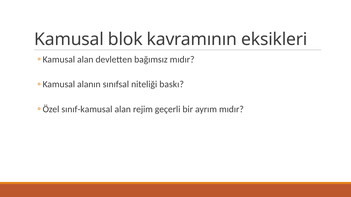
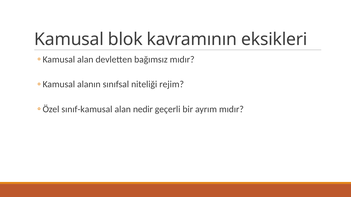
baskı: baskı -> rejim
rejim: rejim -> nedir
